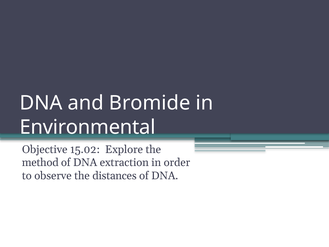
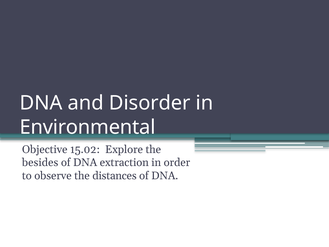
Bromide: Bromide -> Disorder
method: method -> besides
